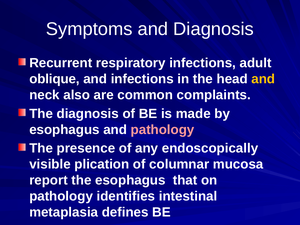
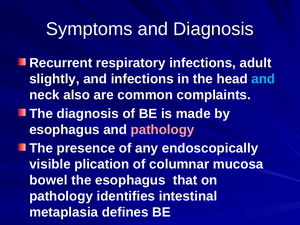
oblique: oblique -> slightly
and at (263, 79) colour: yellow -> light blue
report: report -> bowel
